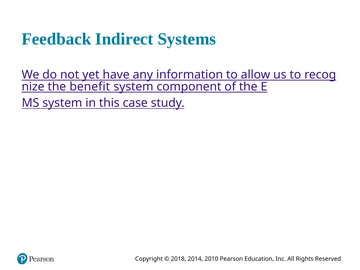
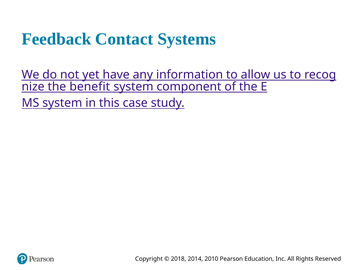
Indirect: Indirect -> Contact
